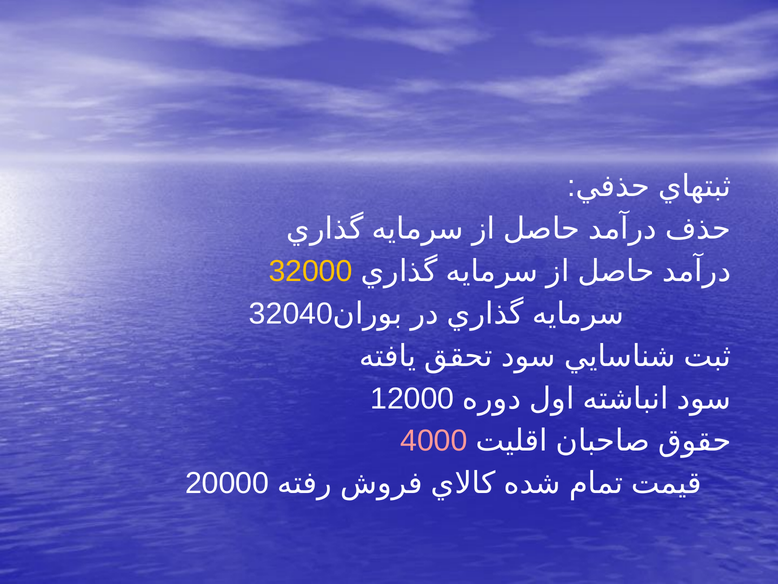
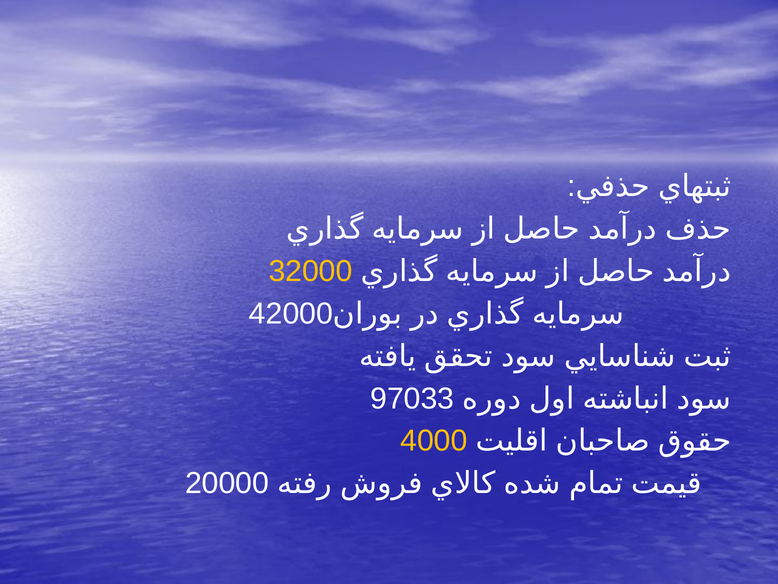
32040: 32040 -> 42000
12000: 12000 -> 97033
4000 colour: pink -> yellow
